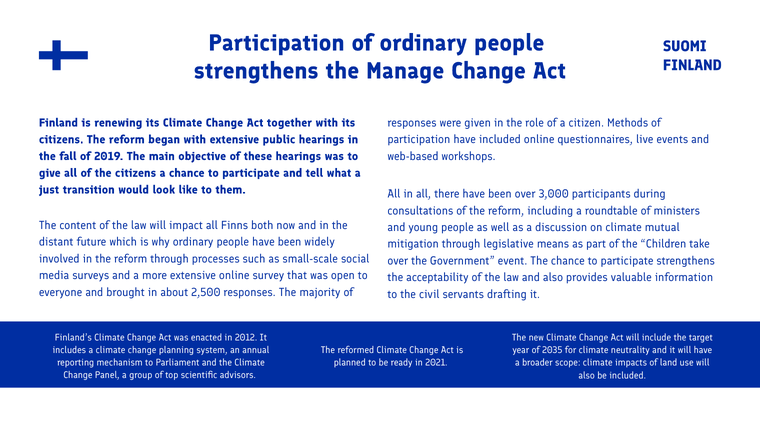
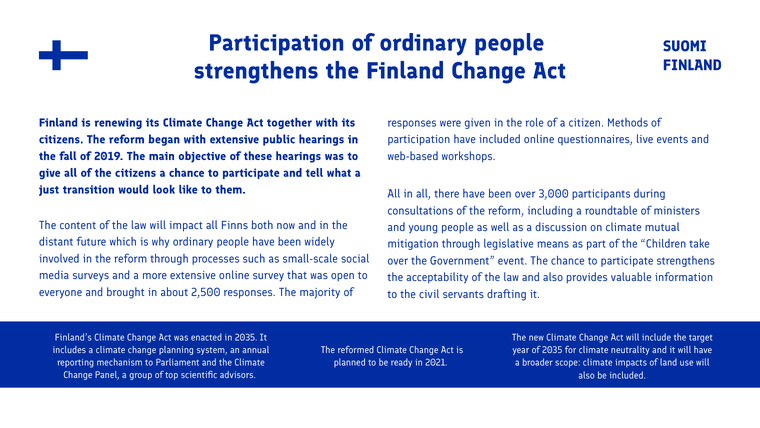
the Manage: Manage -> Finland
in 2012: 2012 -> 2035
